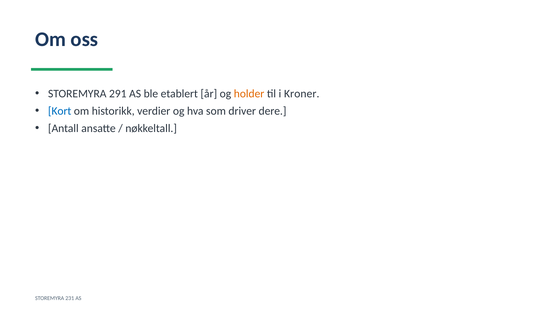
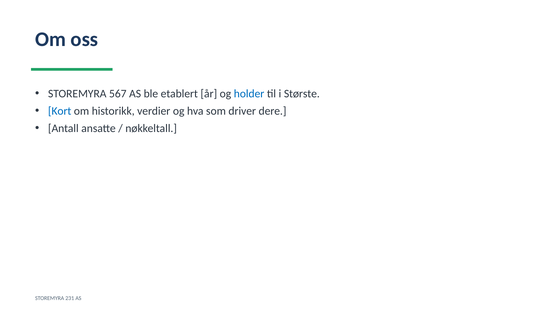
291: 291 -> 567
holder colour: orange -> blue
Kroner: Kroner -> Største
